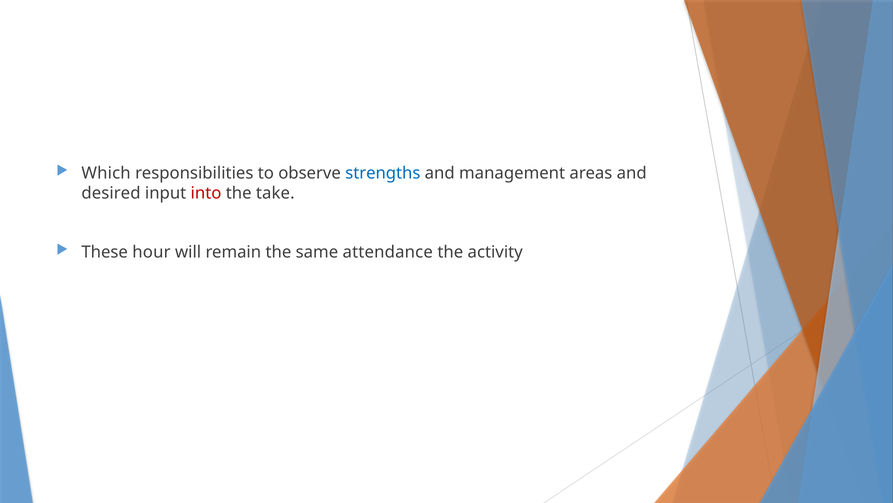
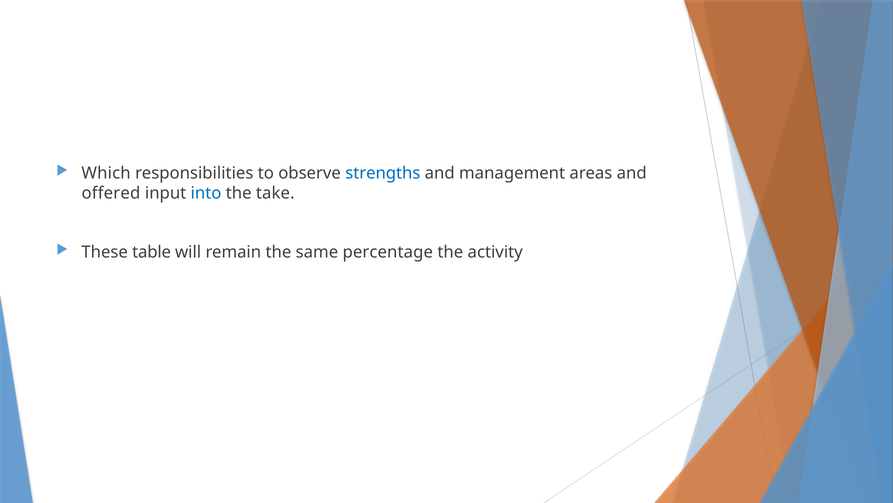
desired: desired -> offered
into colour: red -> blue
hour: hour -> table
attendance: attendance -> percentage
